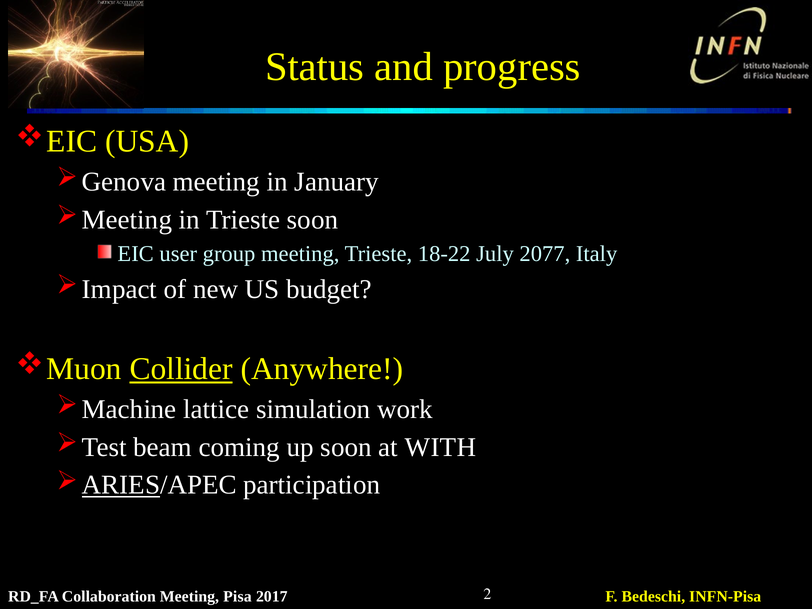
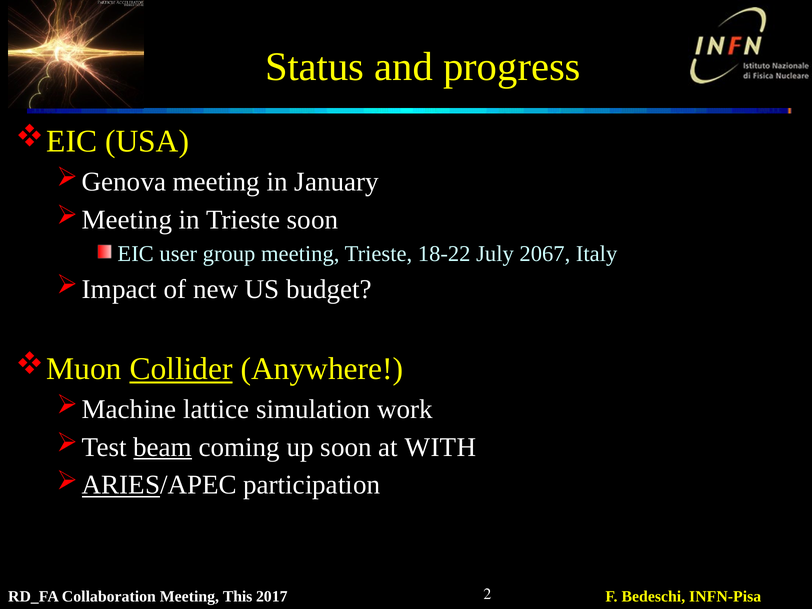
2077: 2077 -> 2067
beam underline: none -> present
Pisa: Pisa -> This
